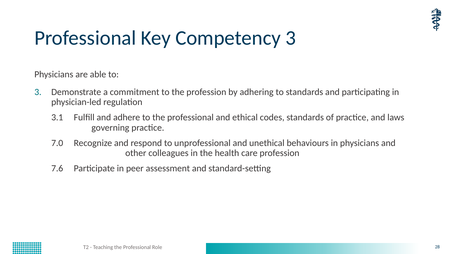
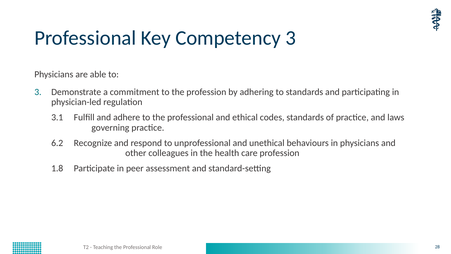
7.0: 7.0 -> 6.2
7.6: 7.6 -> 1.8
